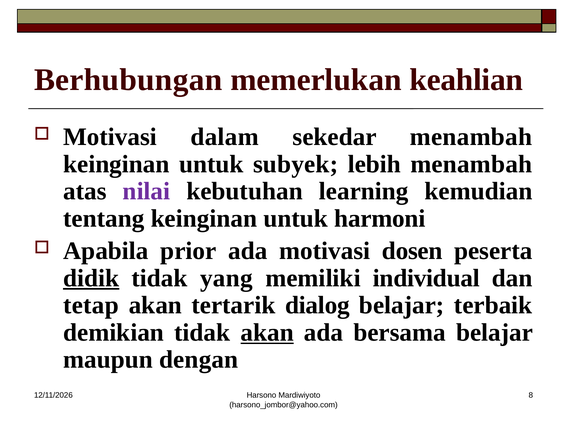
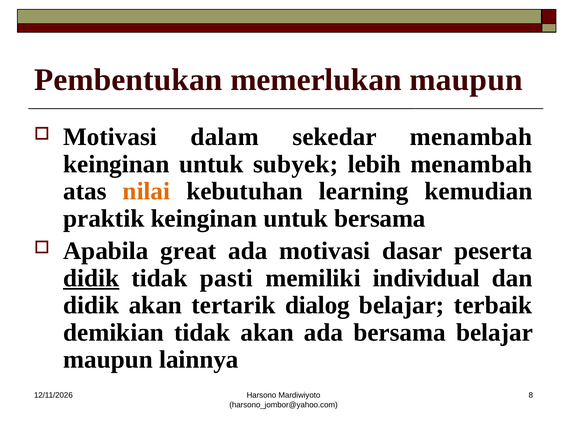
Berhubungan: Berhubungan -> Pembentukan
memerlukan keahlian: keahlian -> maupun
nilai colour: purple -> orange
tentang: tentang -> praktik
untuk harmoni: harmoni -> bersama
prior: prior -> great
dosen: dosen -> dasar
yang: yang -> pasti
tetap at (91, 305): tetap -> didik
akan at (267, 333) underline: present -> none
dengan: dengan -> lainnya
